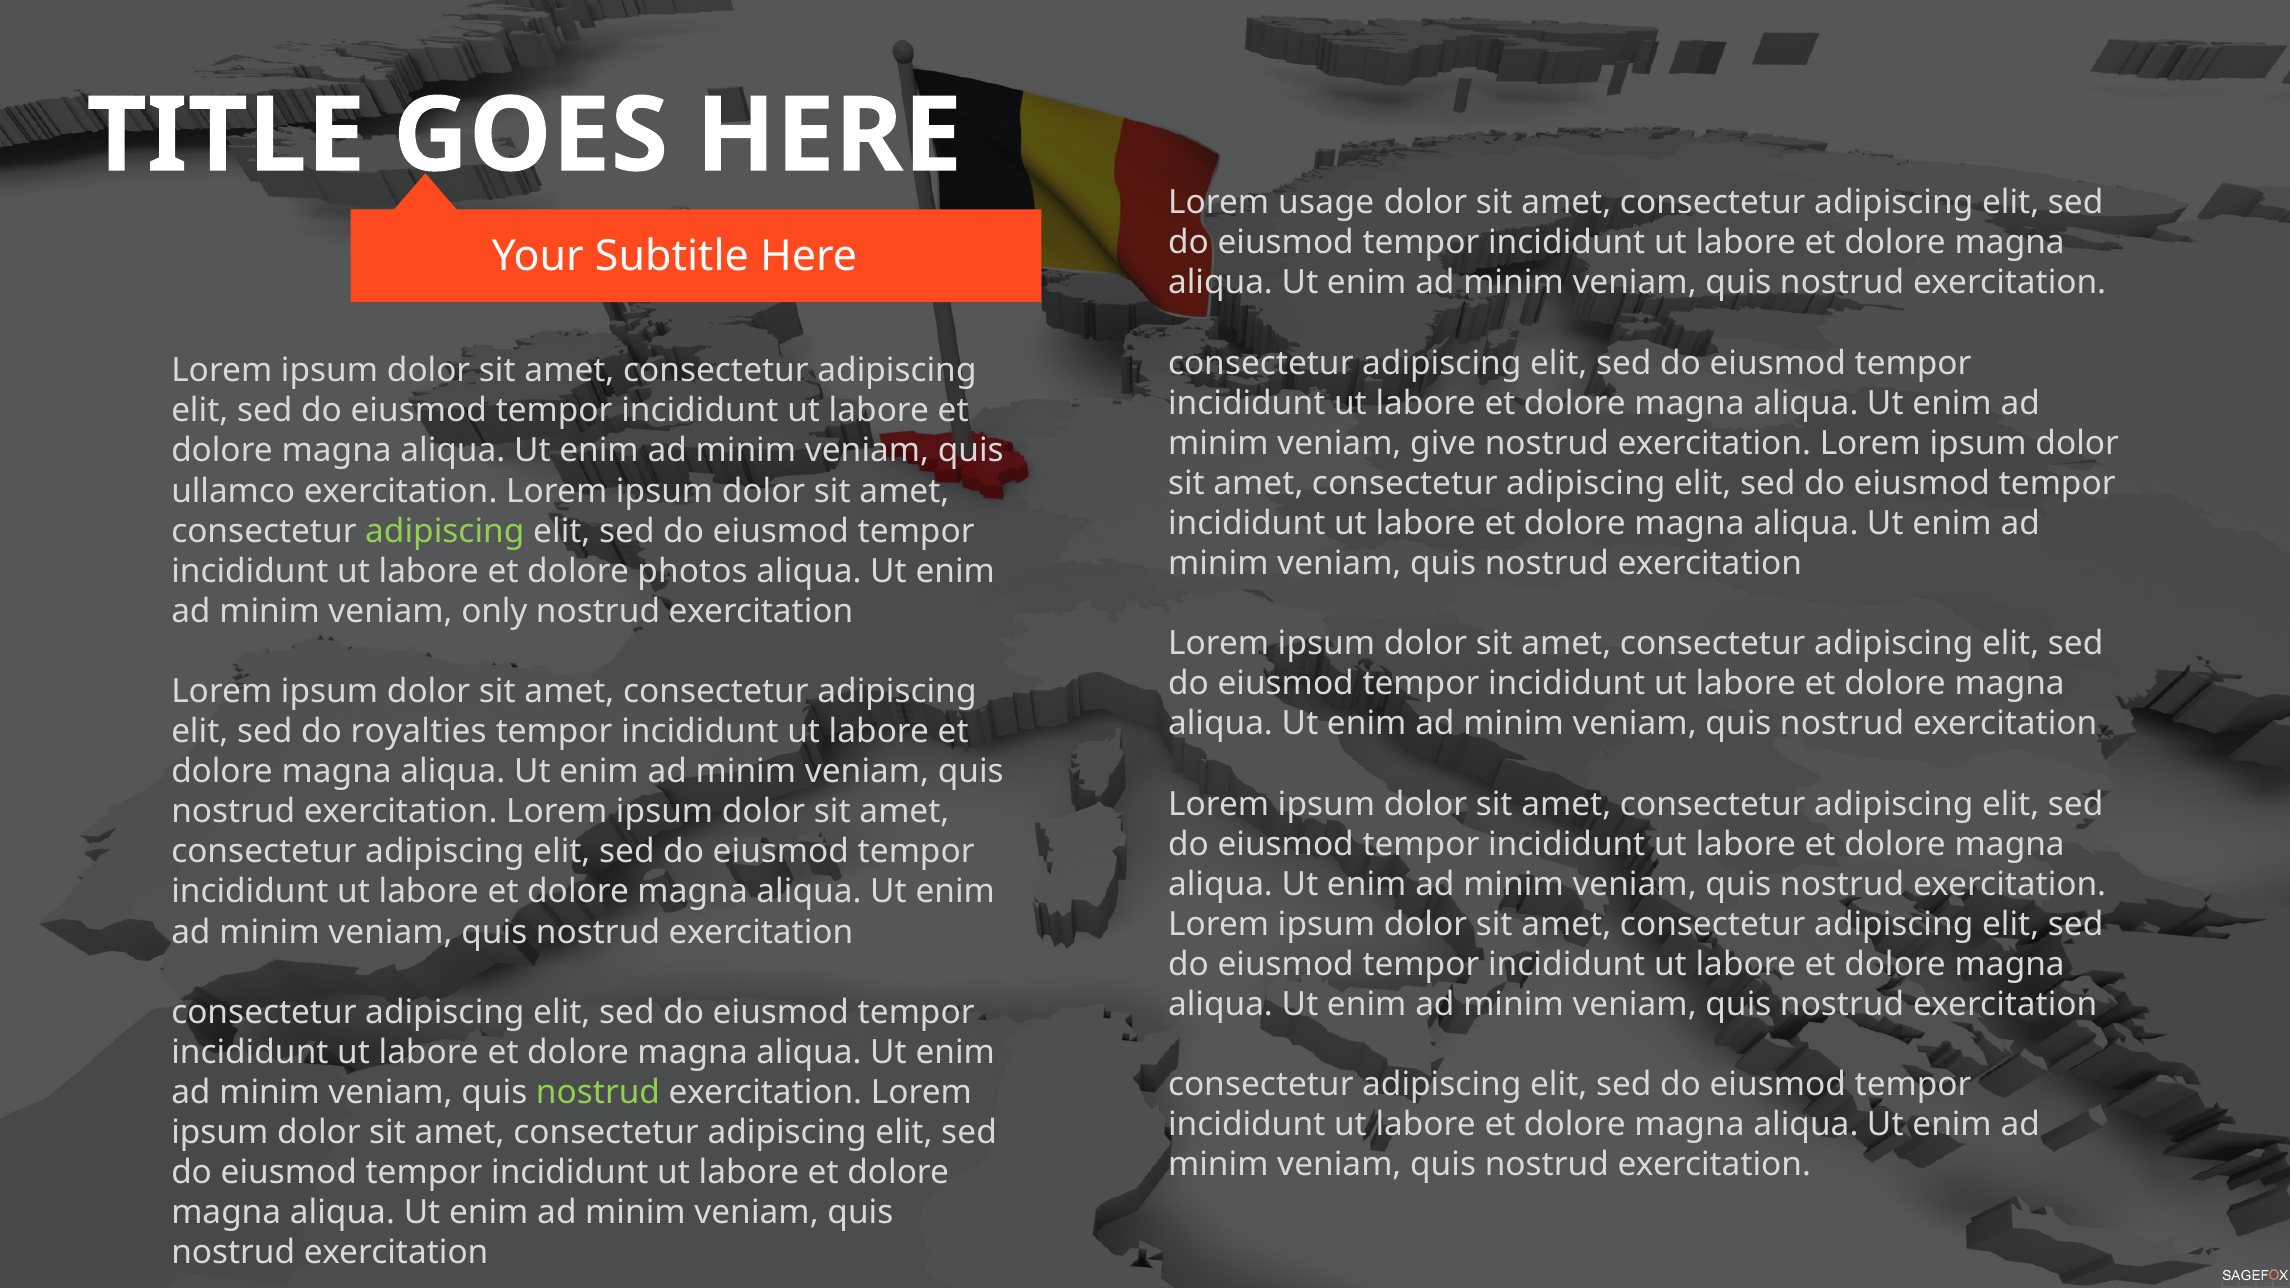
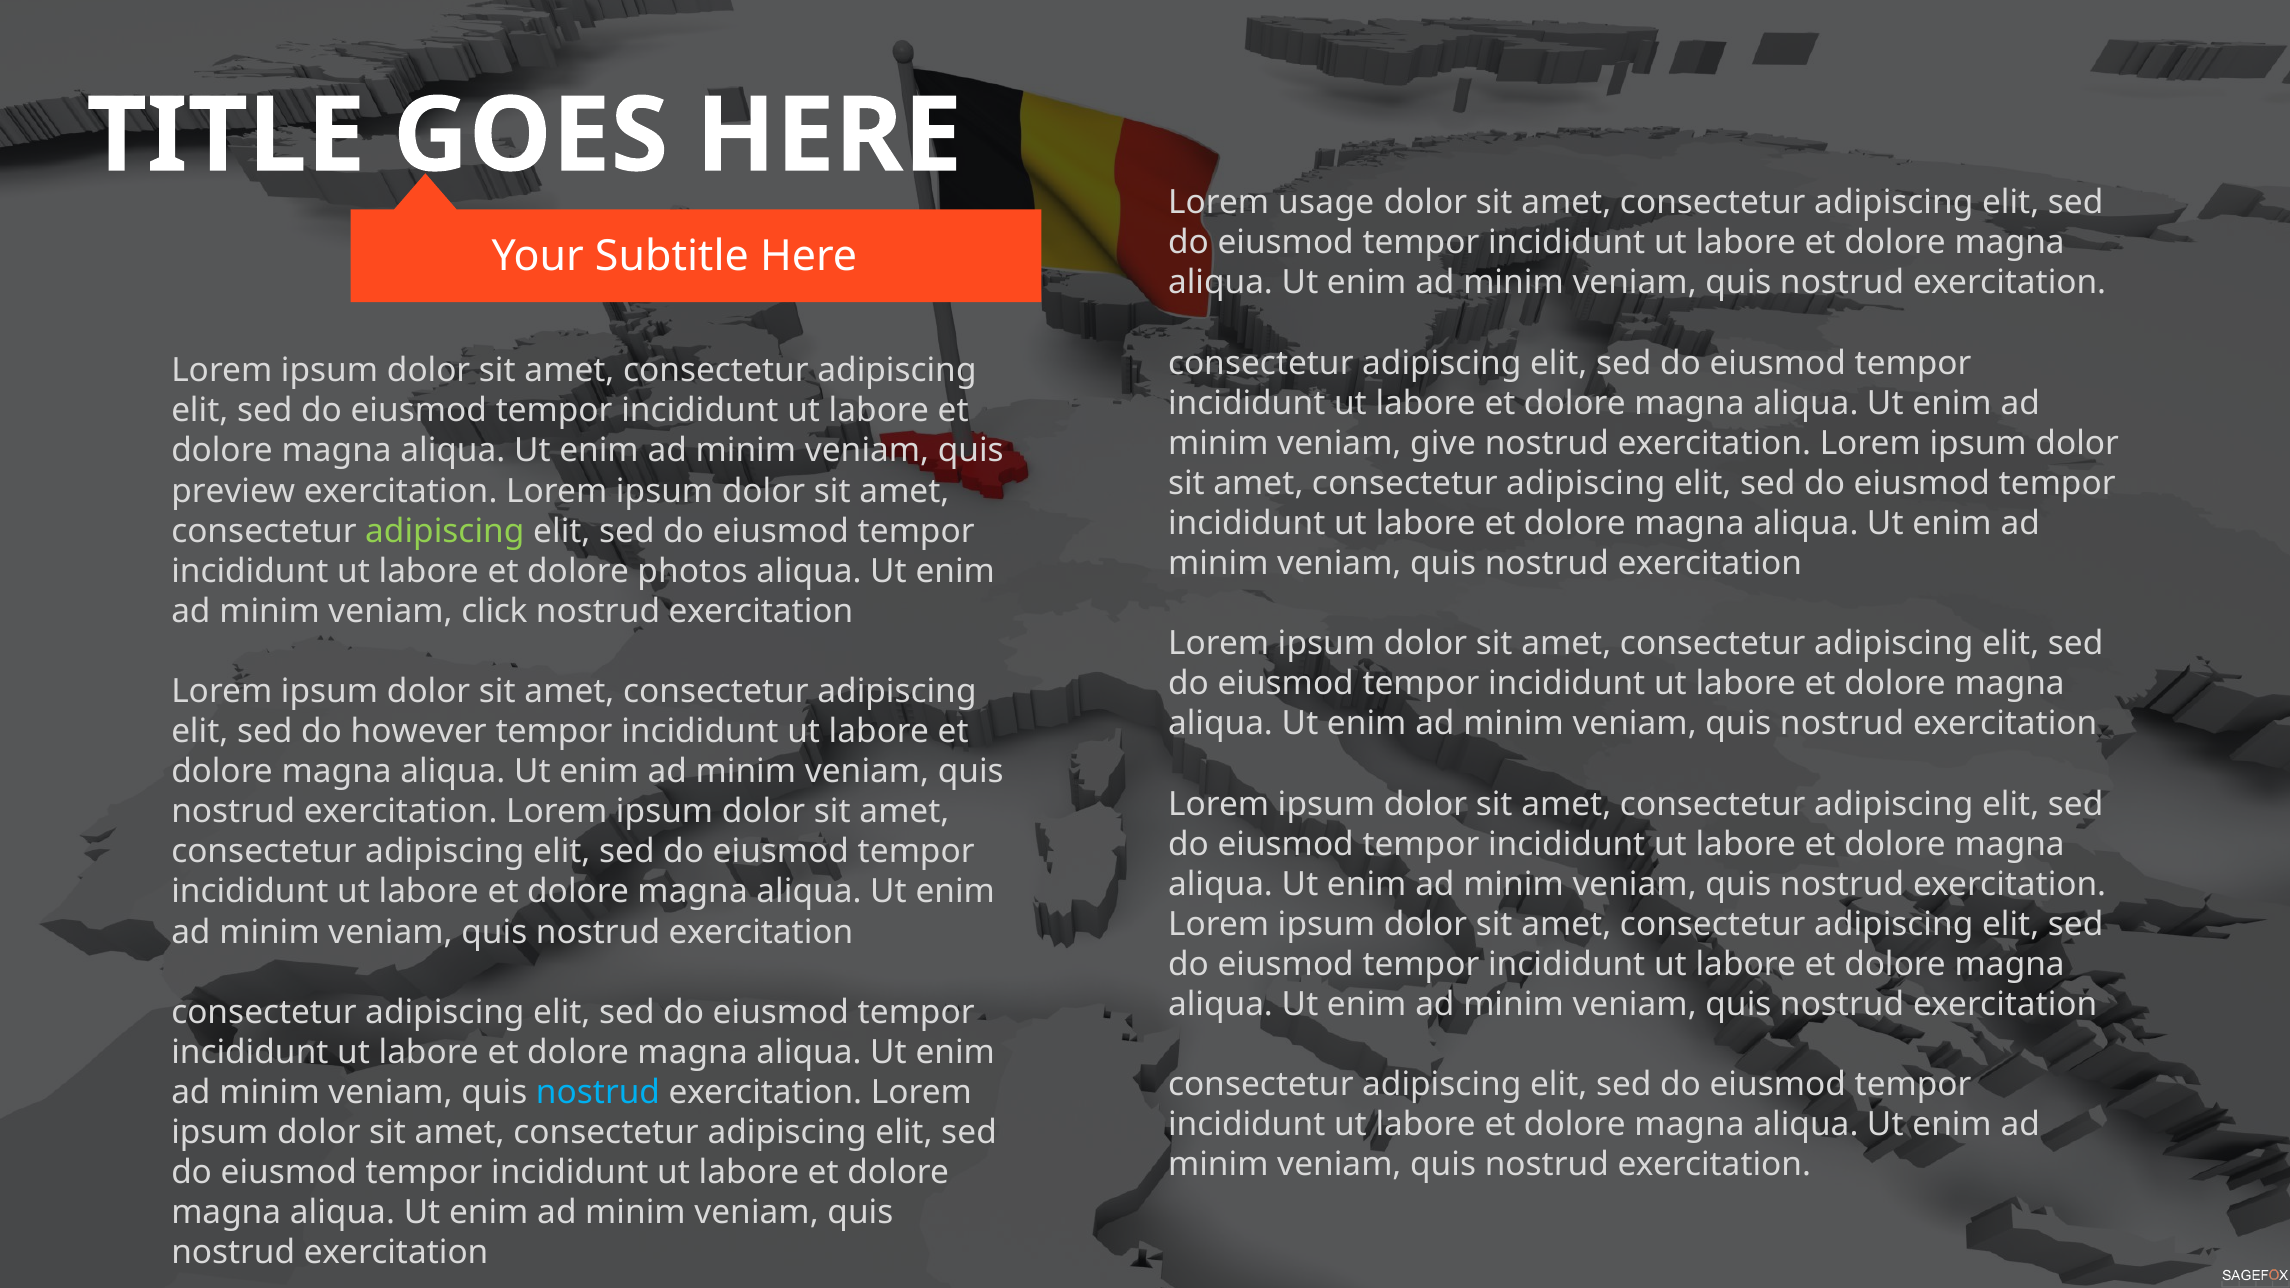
ullamco: ullamco -> preview
only: only -> click
royalties: royalties -> however
nostrud at (598, 1092) colour: light green -> light blue
